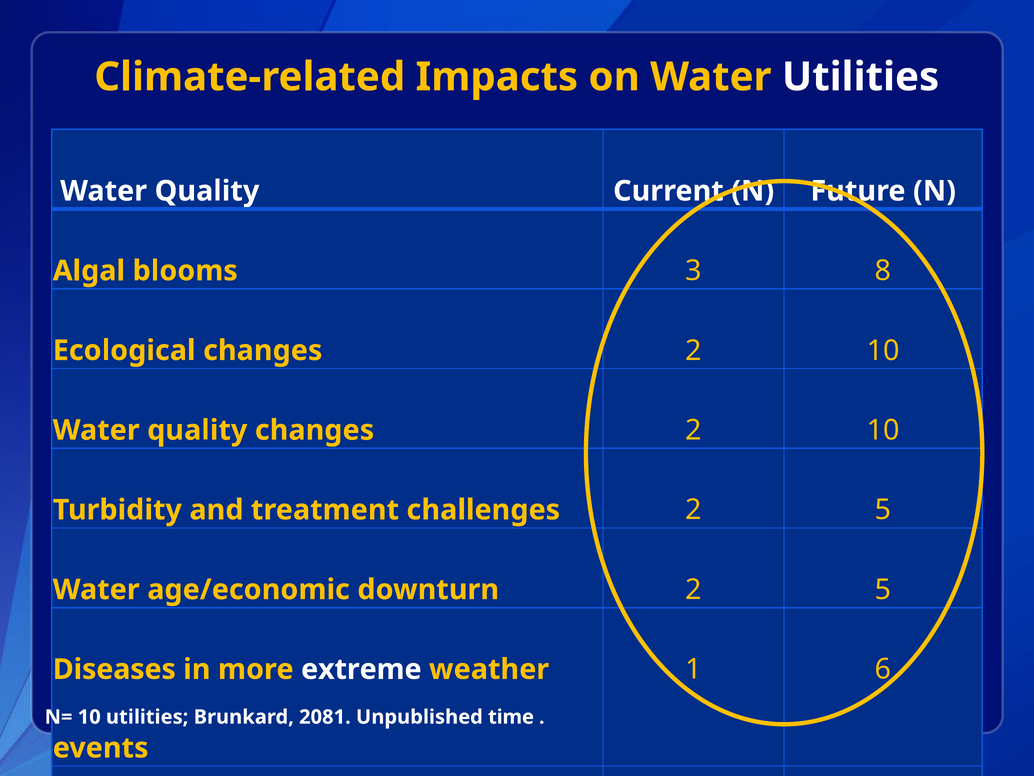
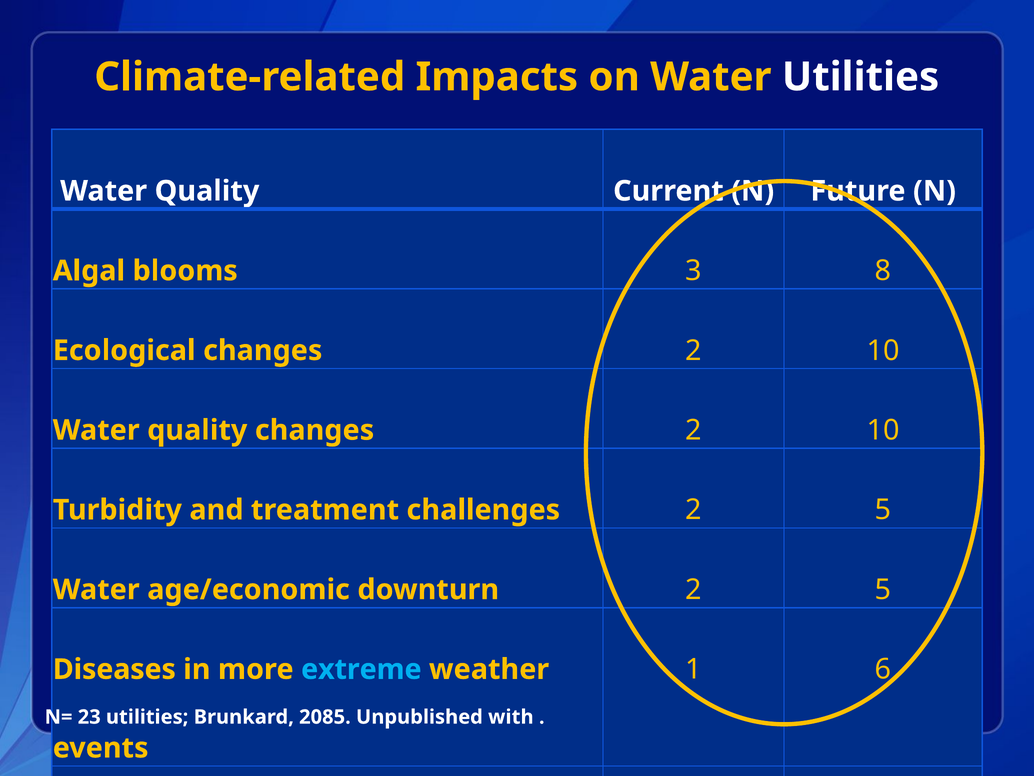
extreme colour: white -> light blue
N= 10: 10 -> 23
2081: 2081 -> 2085
time: time -> with
